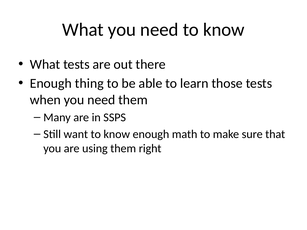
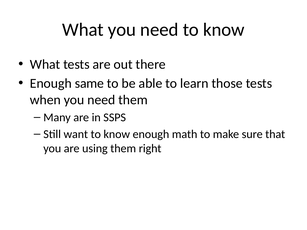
thing: thing -> same
